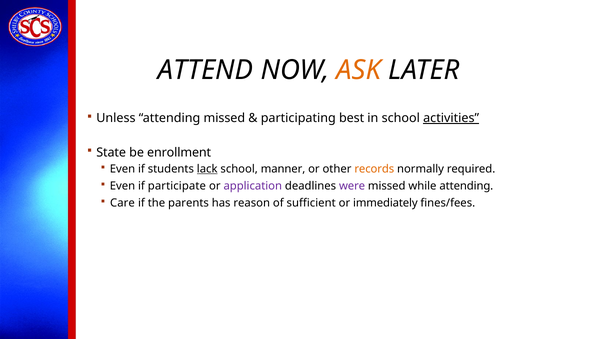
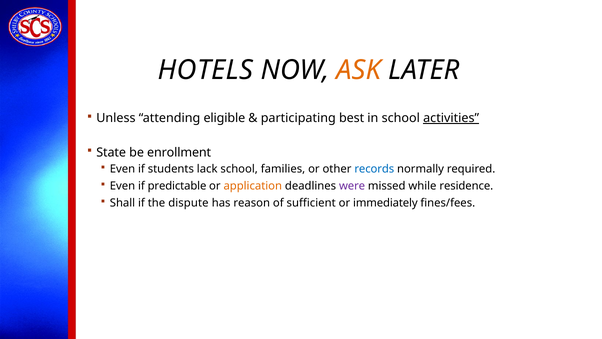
ATTEND: ATTEND -> HOTELS
attending missed: missed -> eligible
lack underline: present -> none
manner: manner -> families
records colour: orange -> blue
participate: participate -> predictable
application colour: purple -> orange
while attending: attending -> residence
Care: Care -> Shall
parents: parents -> dispute
